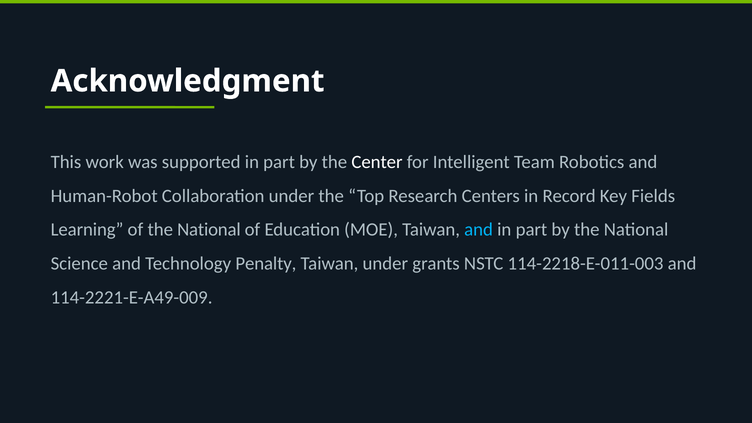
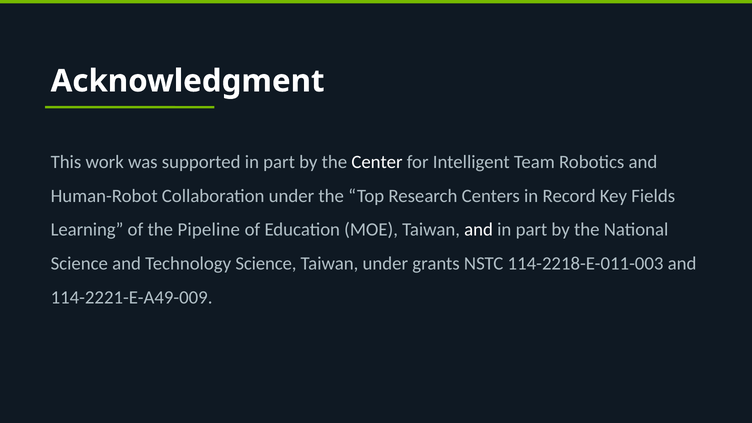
of the National: National -> Pipeline
and at (479, 230) colour: light blue -> white
Technology Penalty: Penalty -> Science
